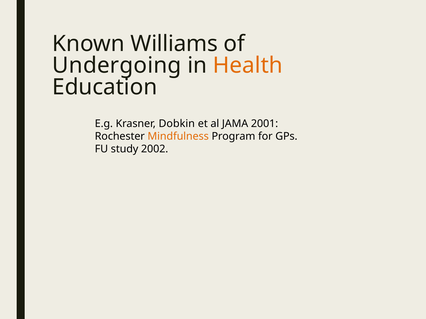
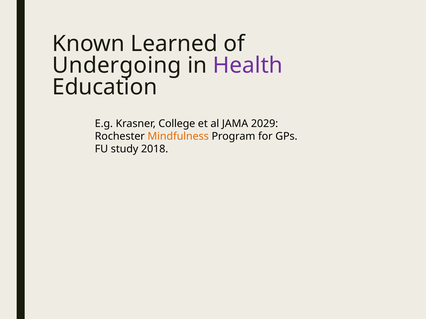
Williams: Williams -> Learned
Health colour: orange -> purple
Dobkin: Dobkin -> College
2001: 2001 -> 2029
2002: 2002 -> 2018
